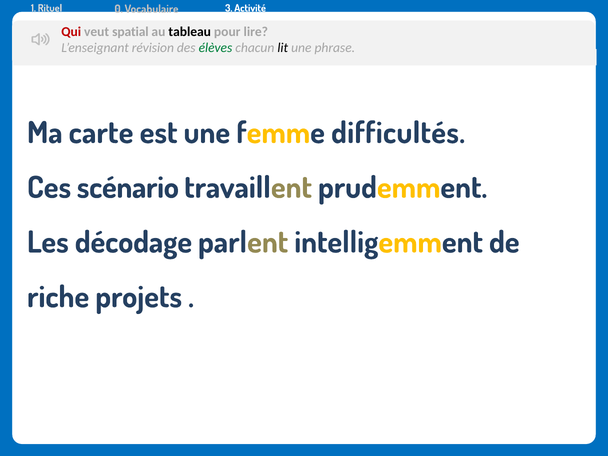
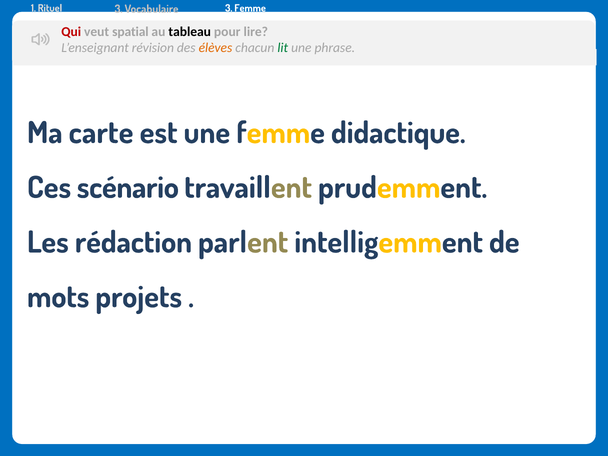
Rituel 0: 0 -> 3
3 Activité: Activité -> Femme
élèves colour: green -> orange
lit colour: black -> green
difficultés: difficultés -> didactique
décodage: décodage -> rédaction
riche: riche -> mots
